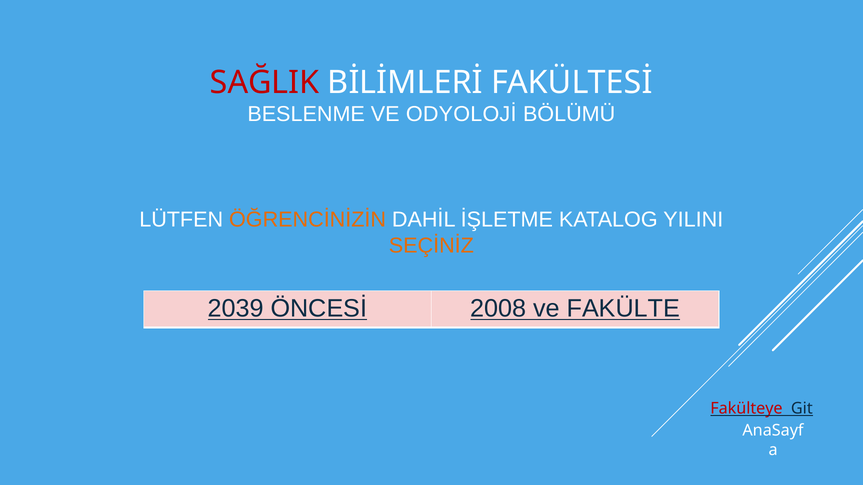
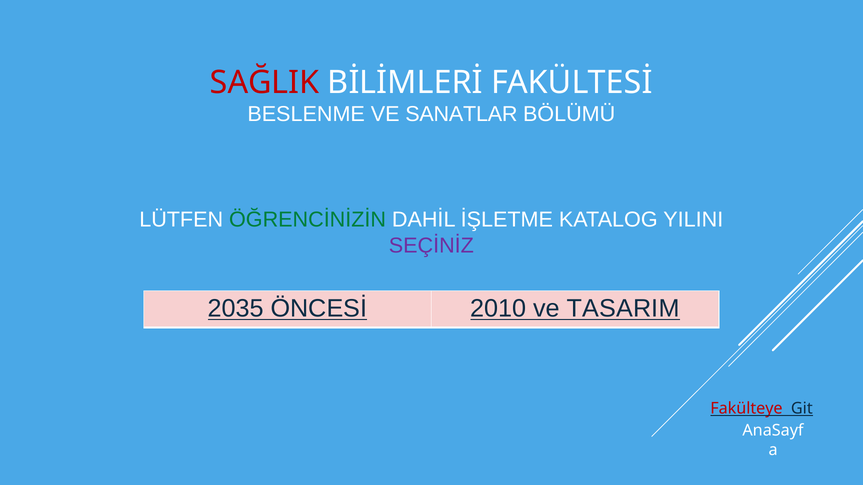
ODYOLOJİ: ODYOLOJİ -> SANATLAR
ÖĞRENCİNİZİN colour: orange -> green
SEÇİNİZ colour: orange -> purple
2039: 2039 -> 2035
2008: 2008 -> 2010
FAKÜLTE: FAKÜLTE -> TASARIM
